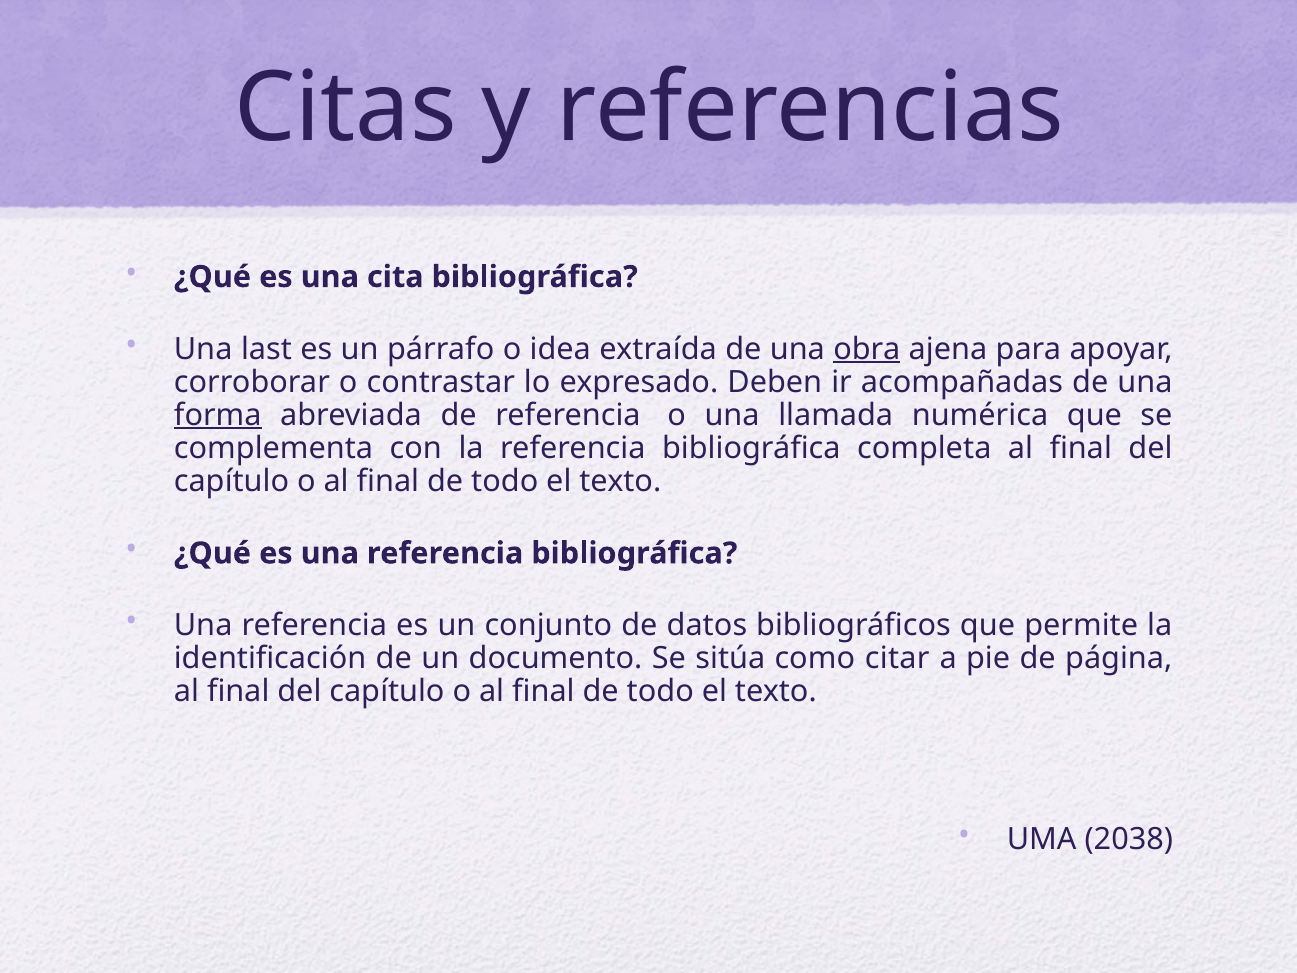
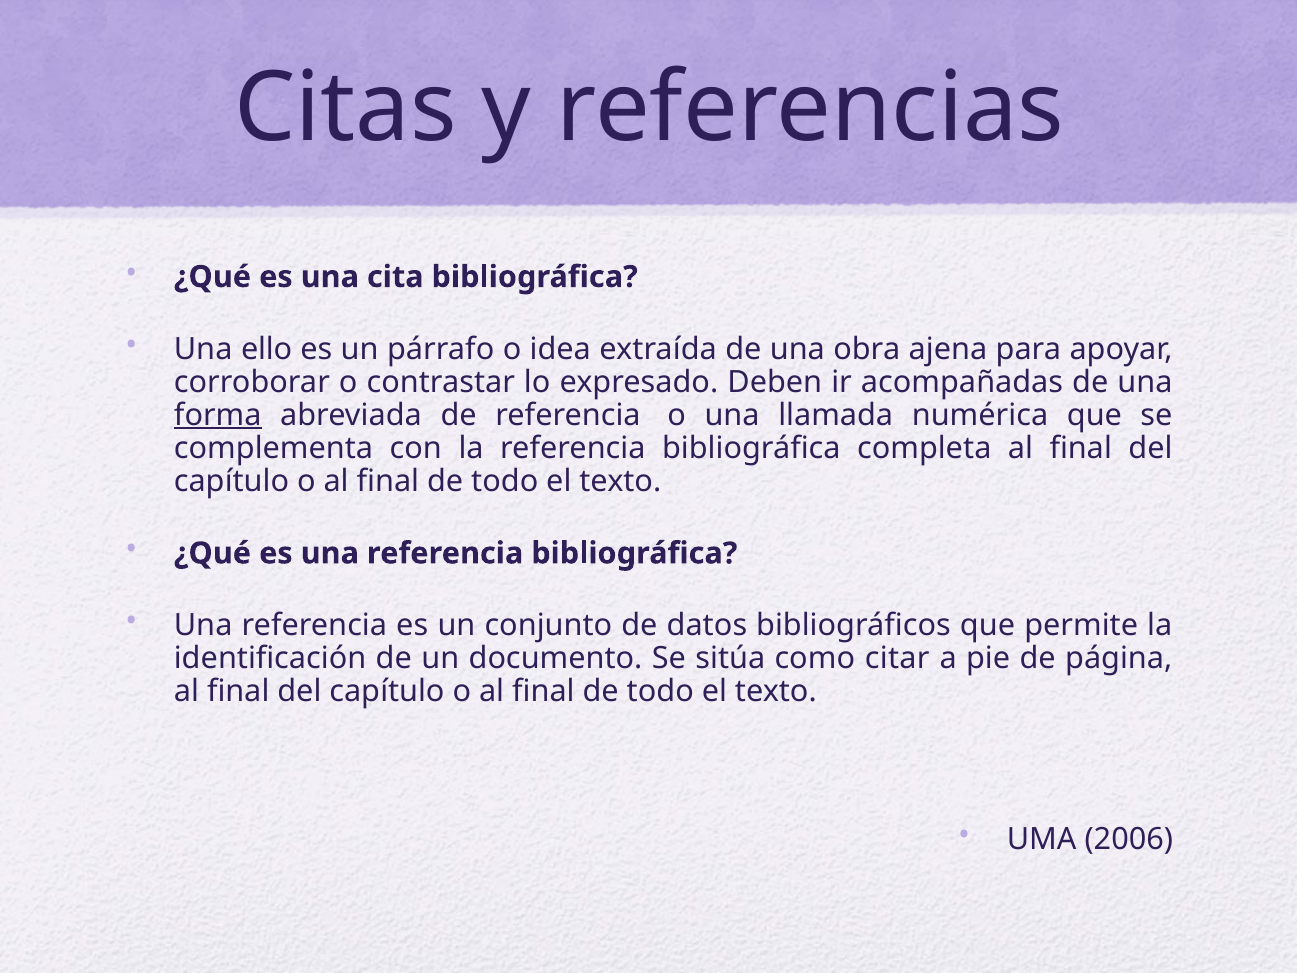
last: last -> ello
obra underline: present -> none
2038: 2038 -> 2006
